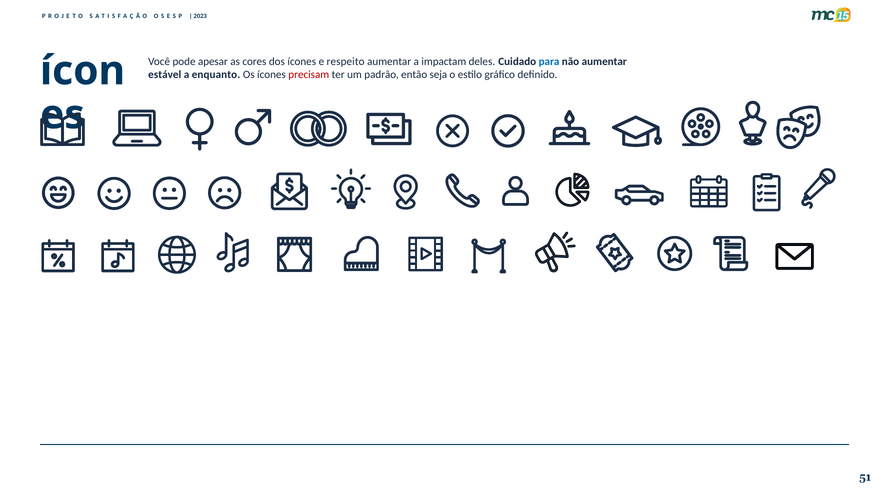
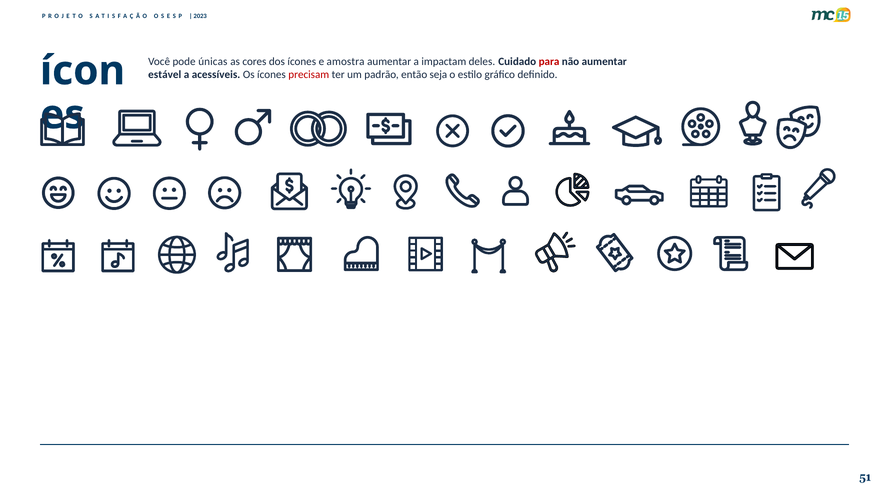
apesar: apesar -> únicas
respeito: respeito -> amostra
para colour: blue -> red
enquanto: enquanto -> acessíveis
